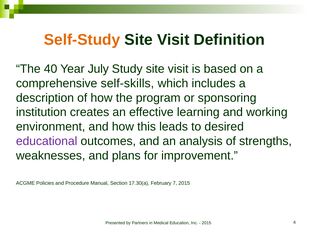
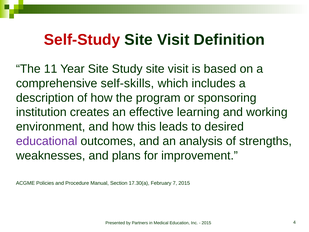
Self-Study colour: orange -> red
40: 40 -> 11
Year July: July -> Site
